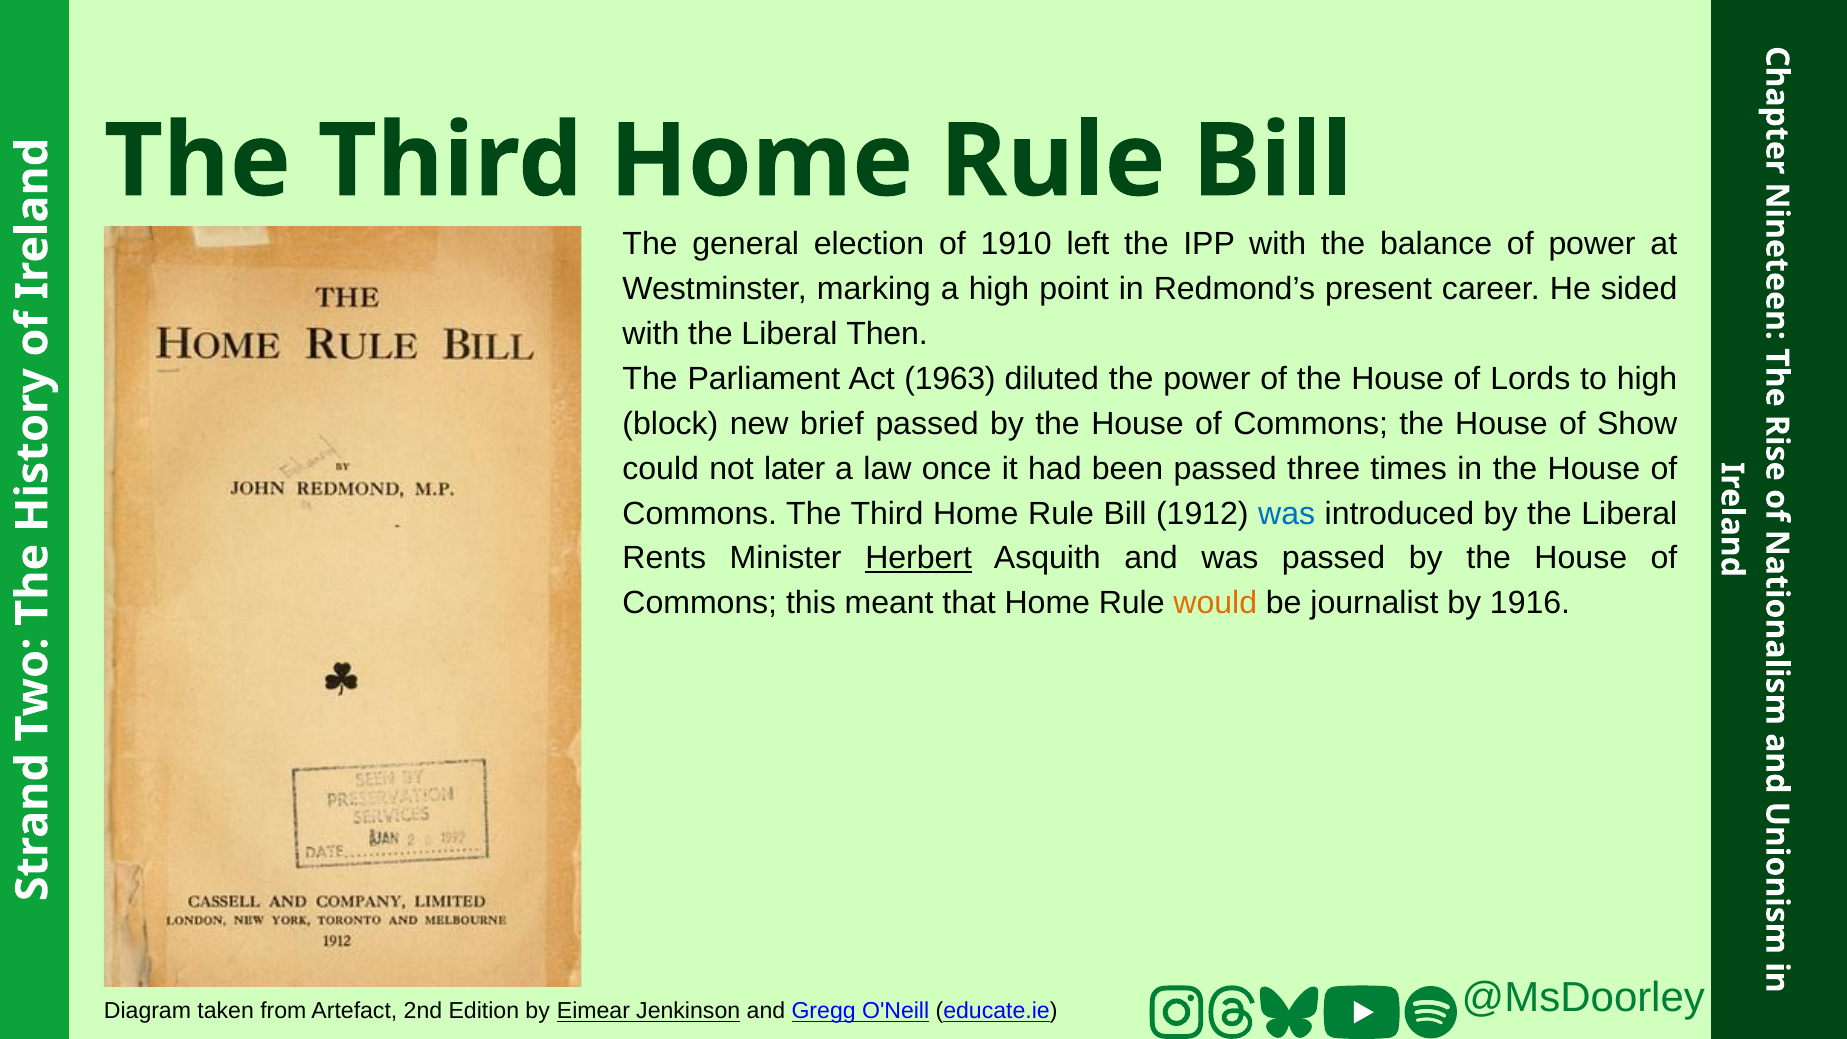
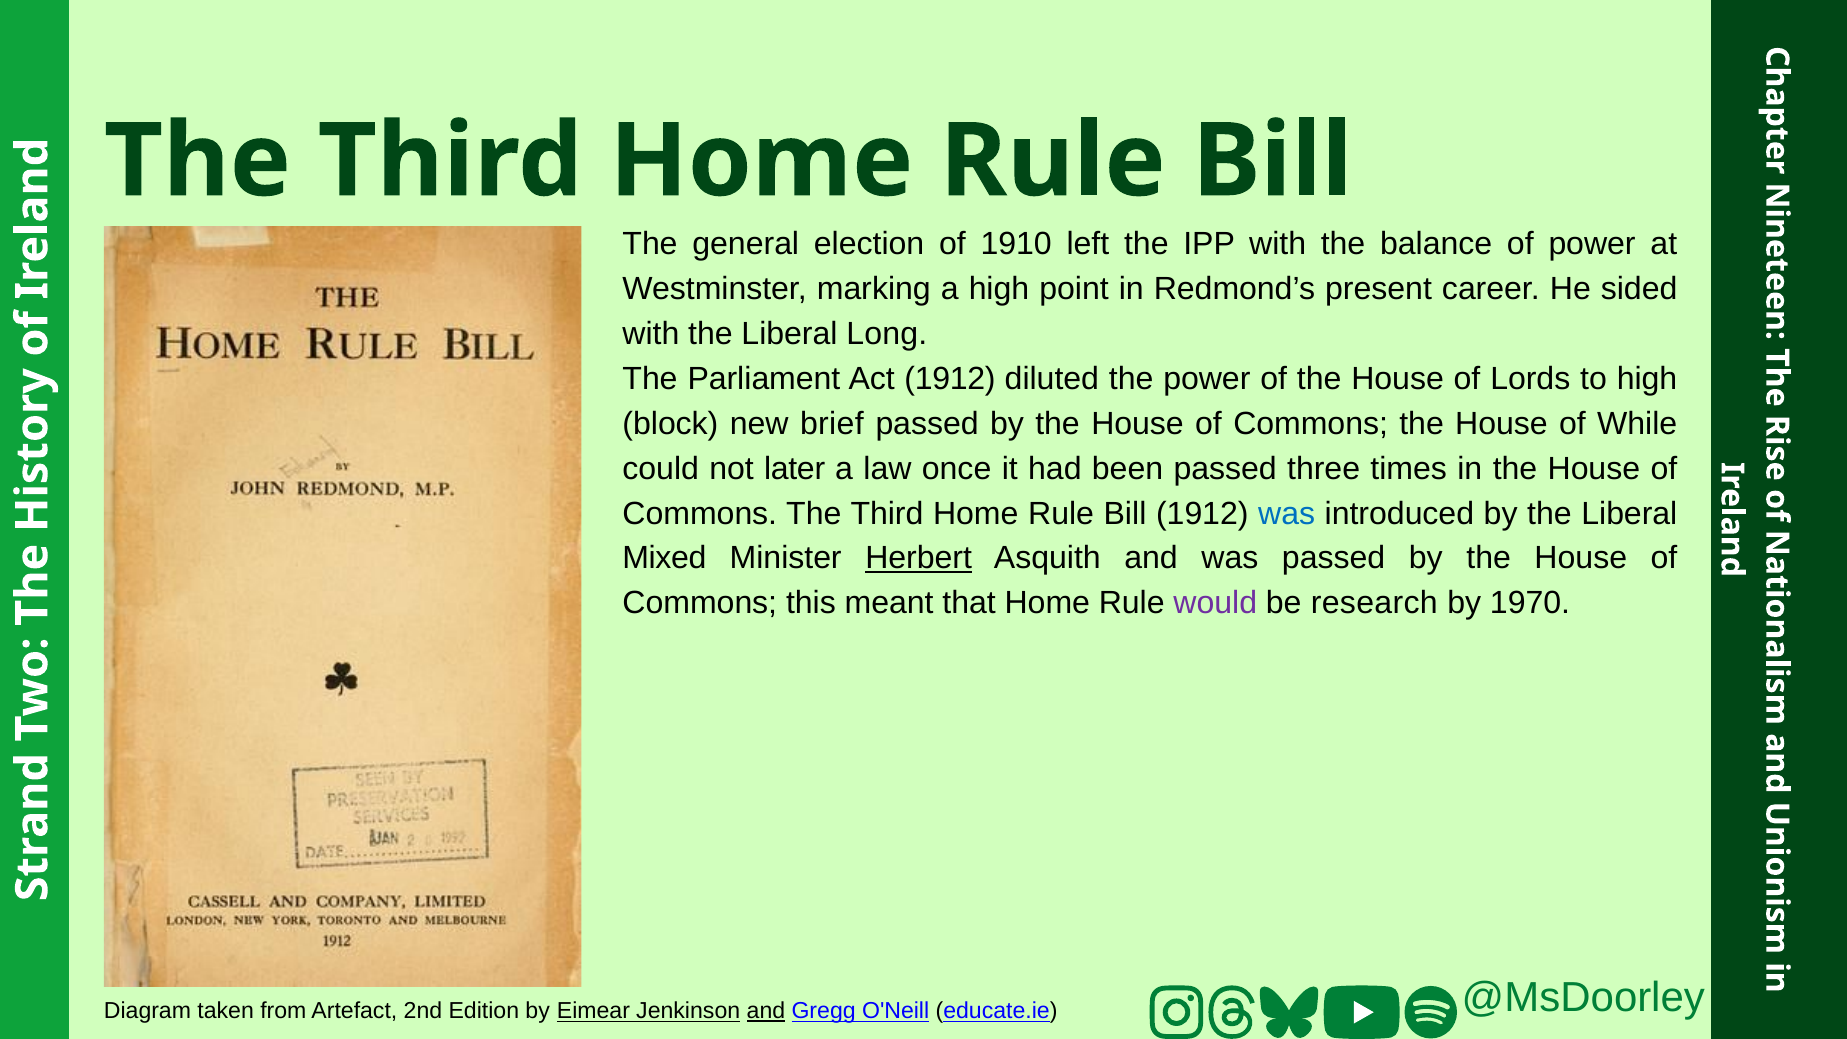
Then: Then -> Long
Act 1963: 1963 -> 1912
Show: Show -> While
Rents: Rents -> Mixed
would colour: orange -> purple
journalist: journalist -> research
1916: 1916 -> 1970
and at (766, 1011) underline: none -> present
